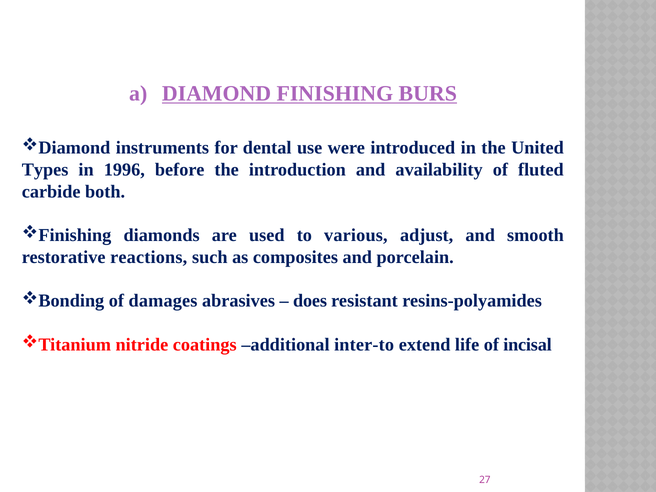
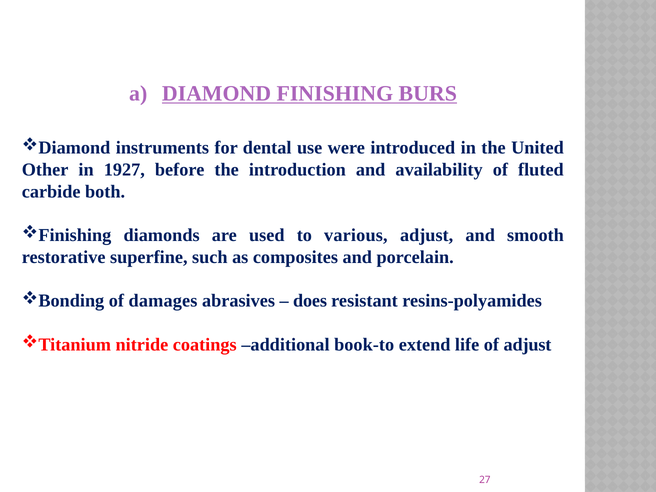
Types: Types -> Other
1996: 1996 -> 1927
reactions: reactions -> superfine
inter-to: inter-to -> book-to
of incisal: incisal -> adjust
